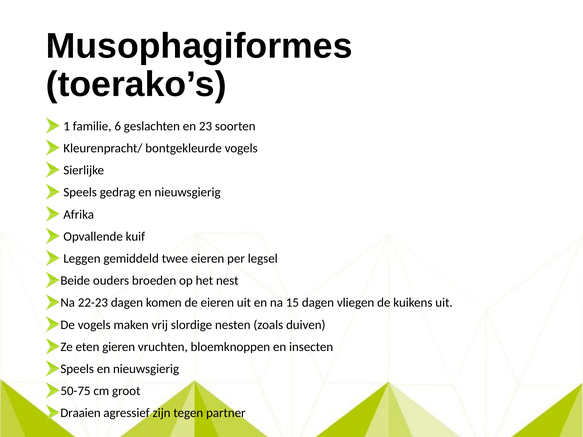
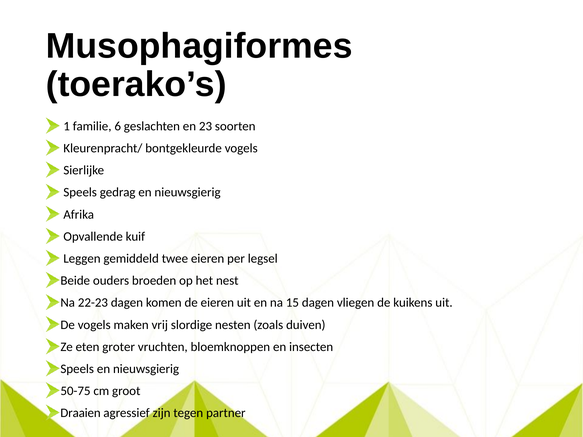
gieren: gieren -> groter
